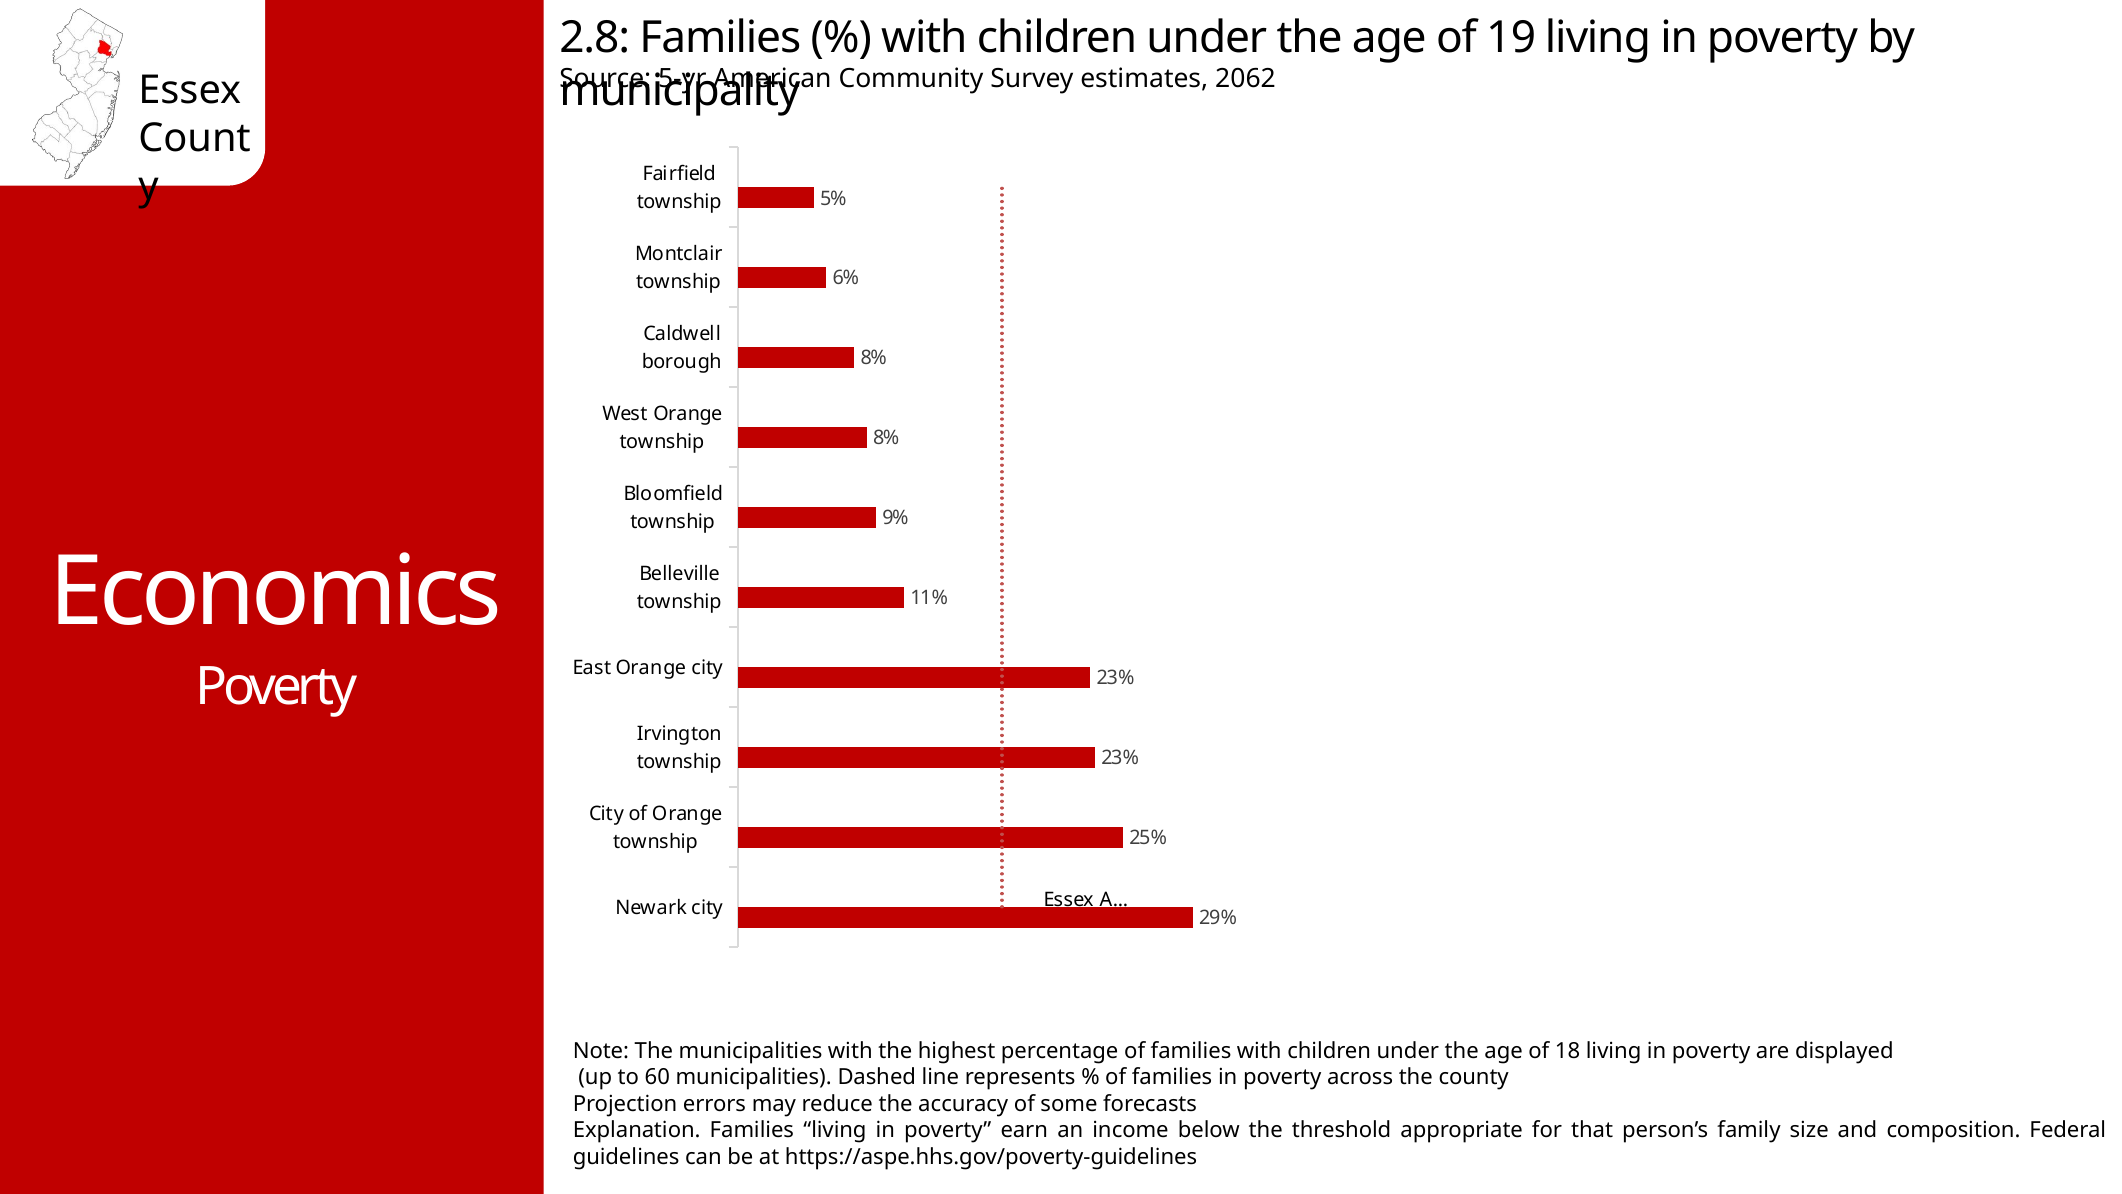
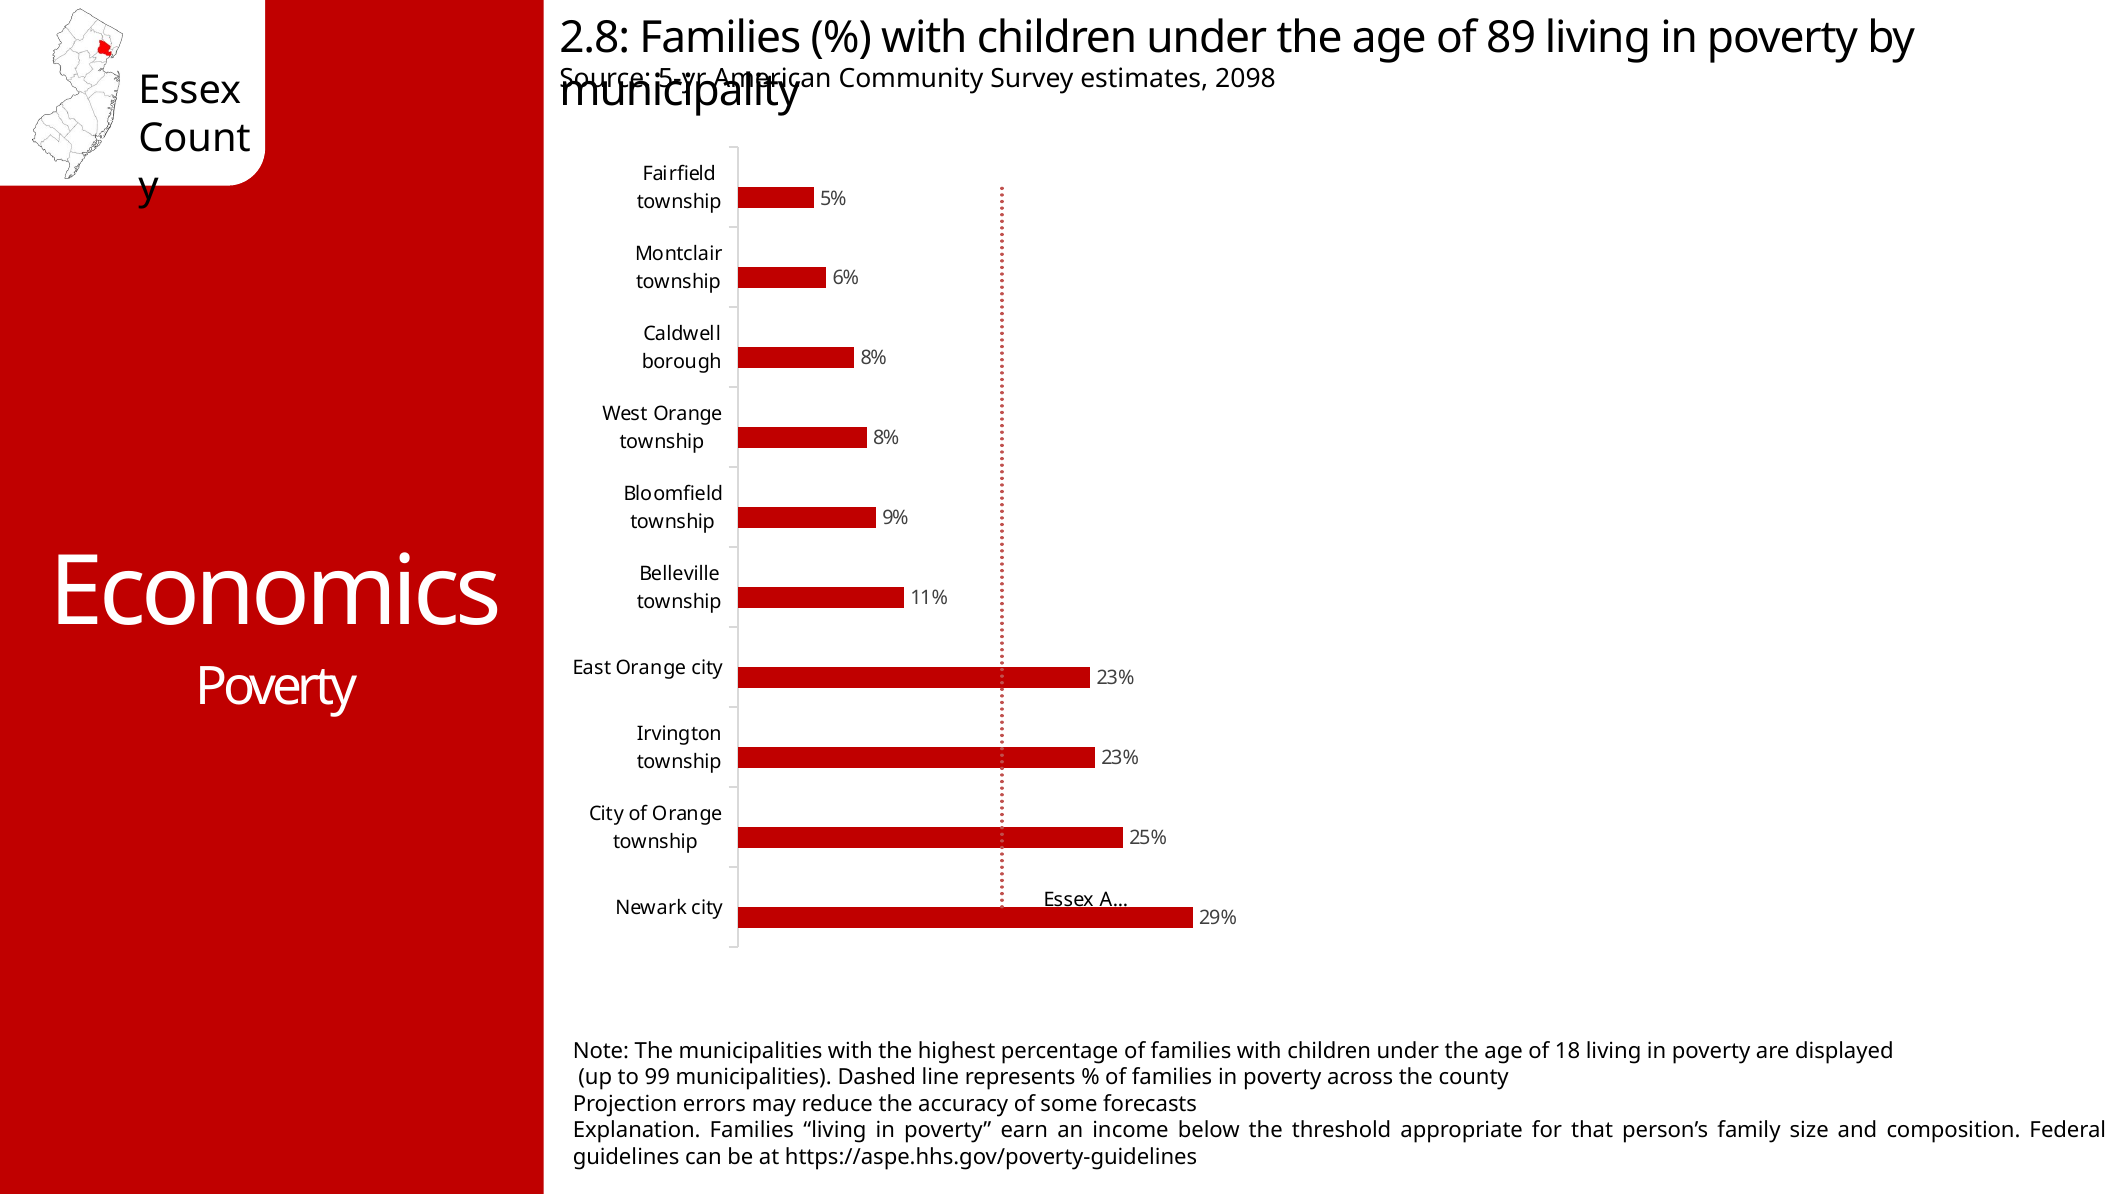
19: 19 -> 89
2062: 2062 -> 2098
60: 60 -> 99
